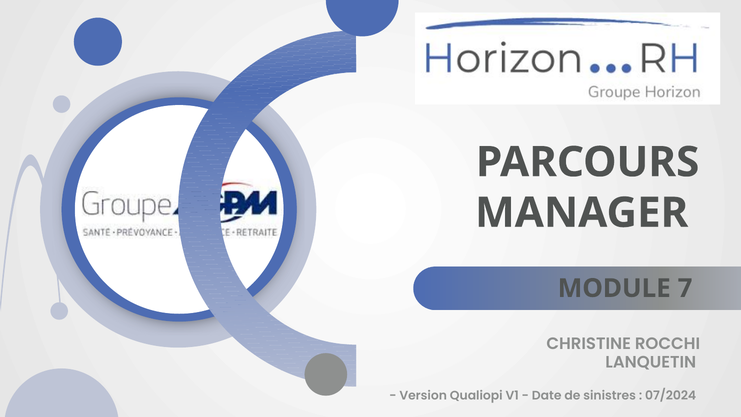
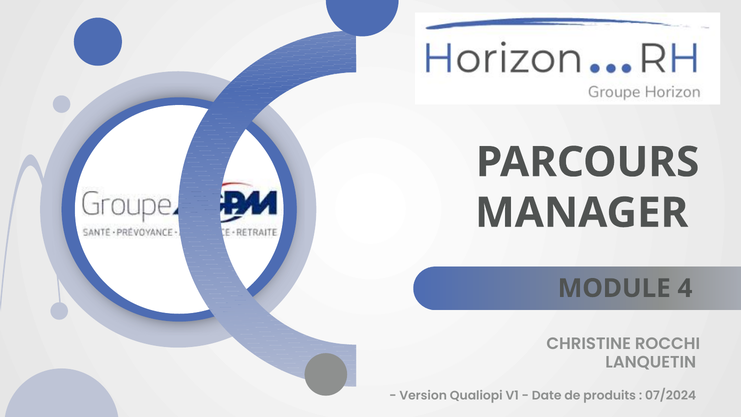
7: 7 -> 4
sinistres: sinistres -> produits
